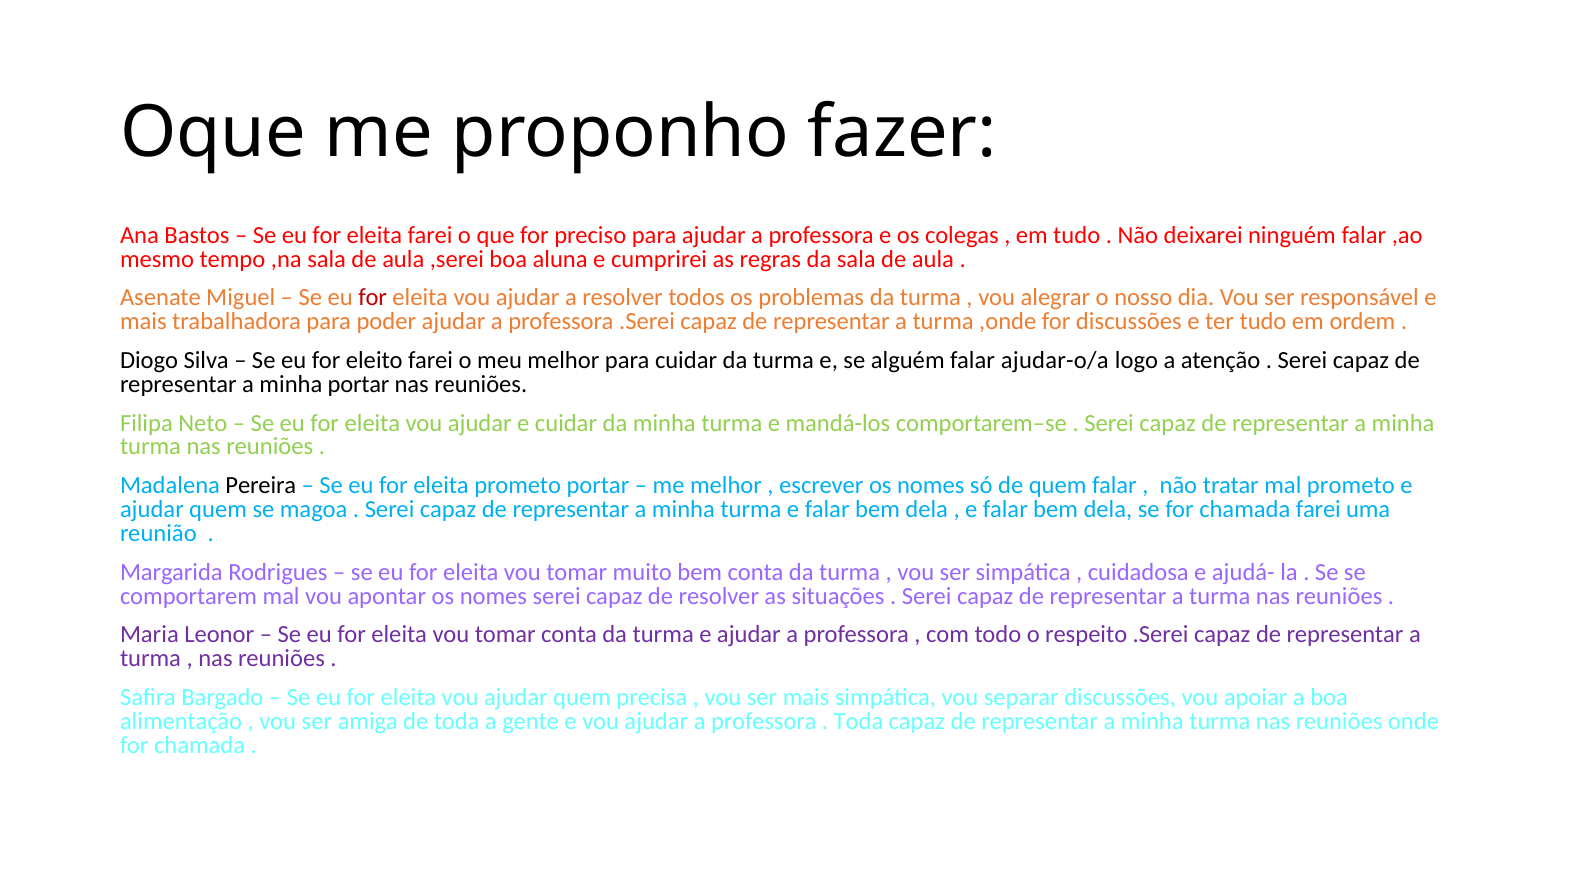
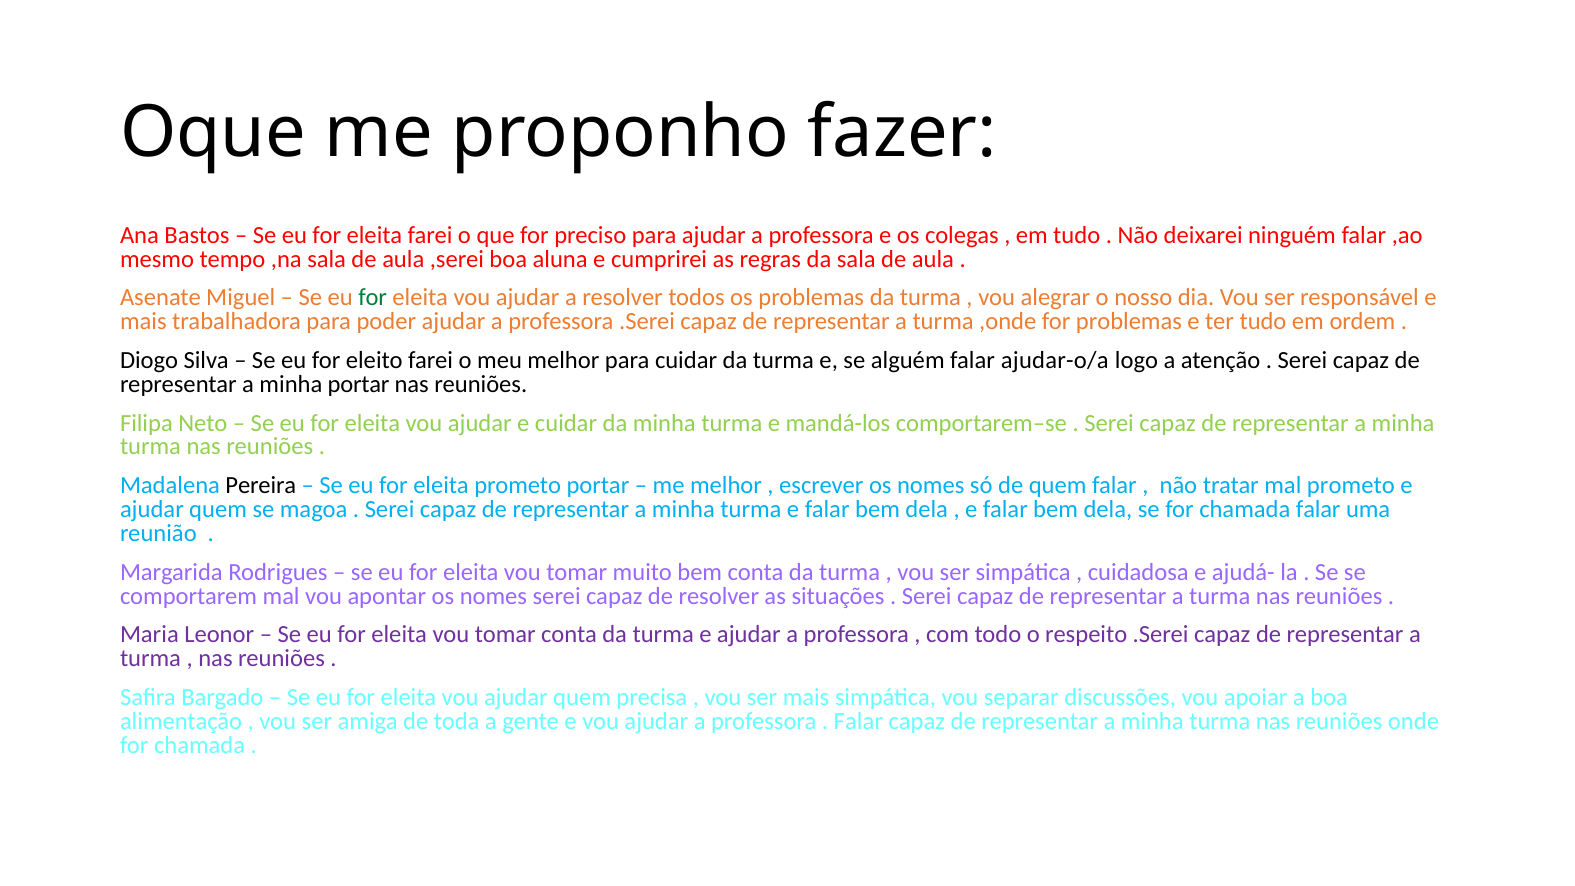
for at (373, 298) colour: red -> green
for discussões: discussões -> problemas
chamada farei: farei -> falar
Toda at (858, 721): Toda -> Falar
